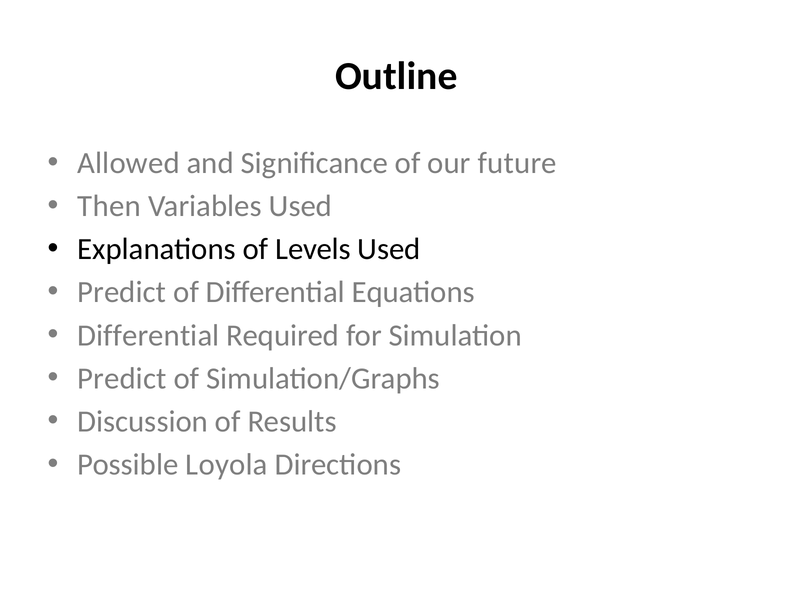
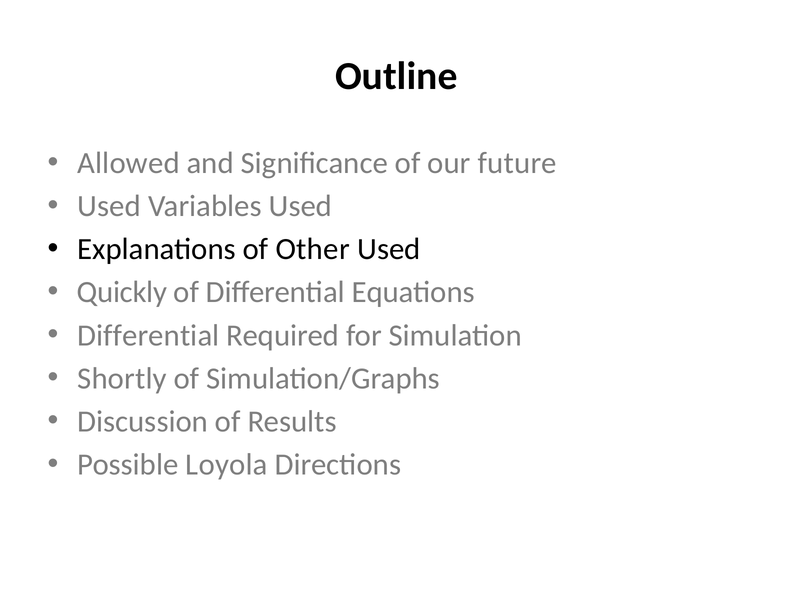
Then at (109, 206): Then -> Used
Levels: Levels -> Other
Predict at (122, 293): Predict -> Quickly
Predict at (122, 379): Predict -> Shortly
